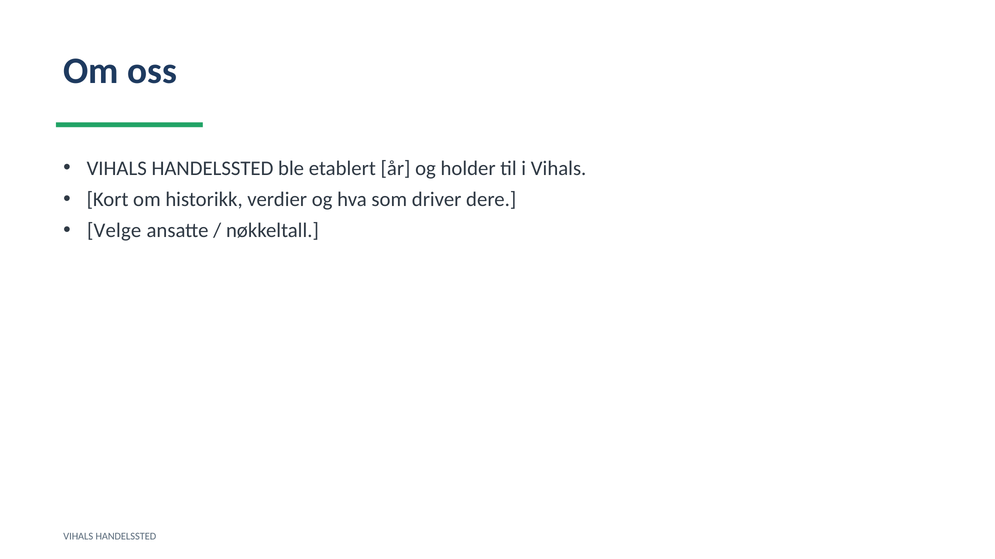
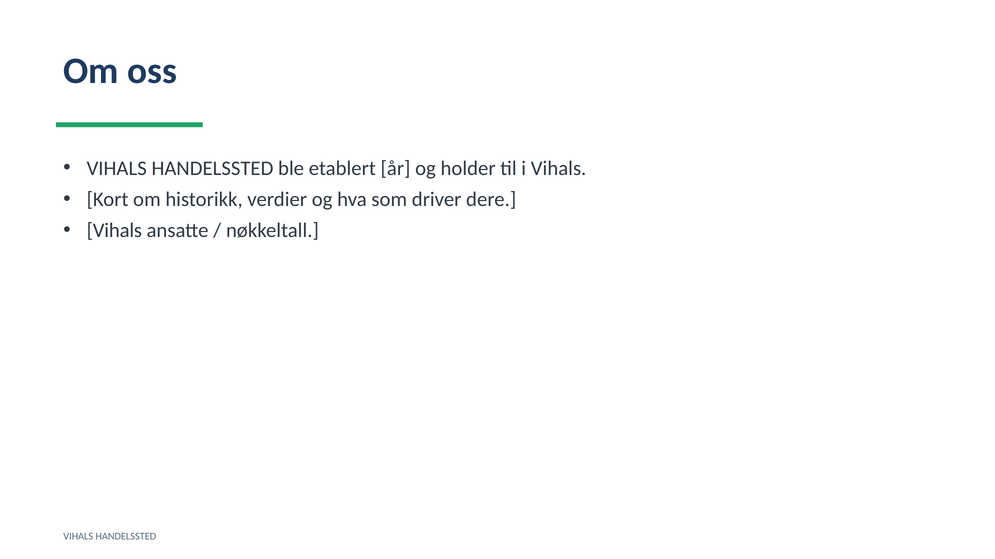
Velge at (114, 231): Velge -> Vihals
